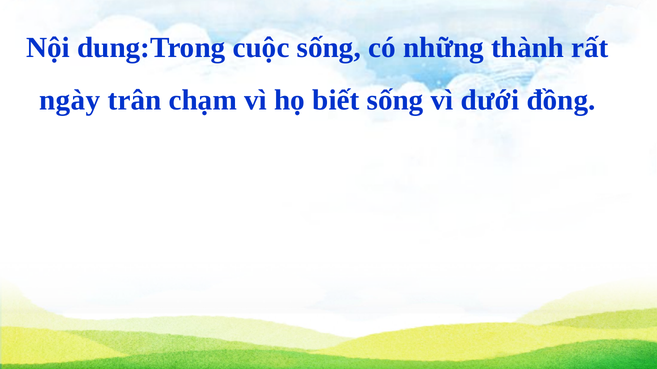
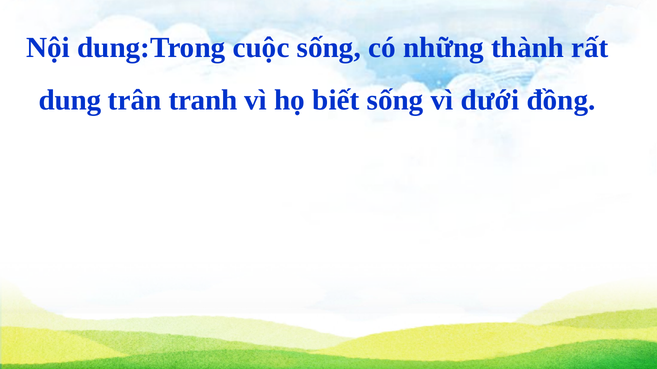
ngày: ngày -> dung
chạm: chạm -> tranh
